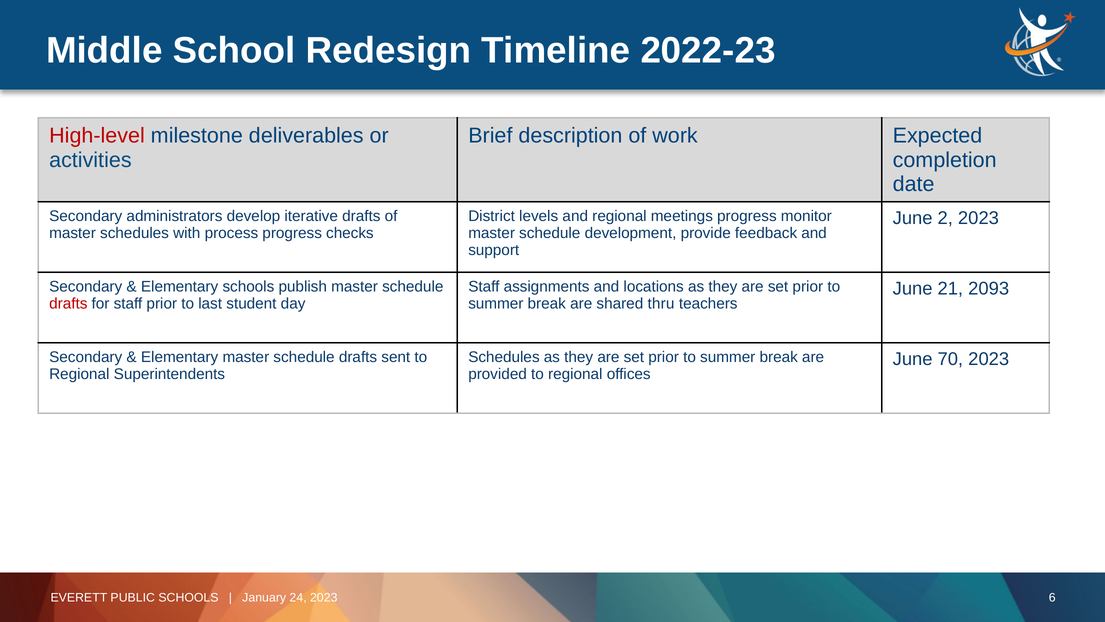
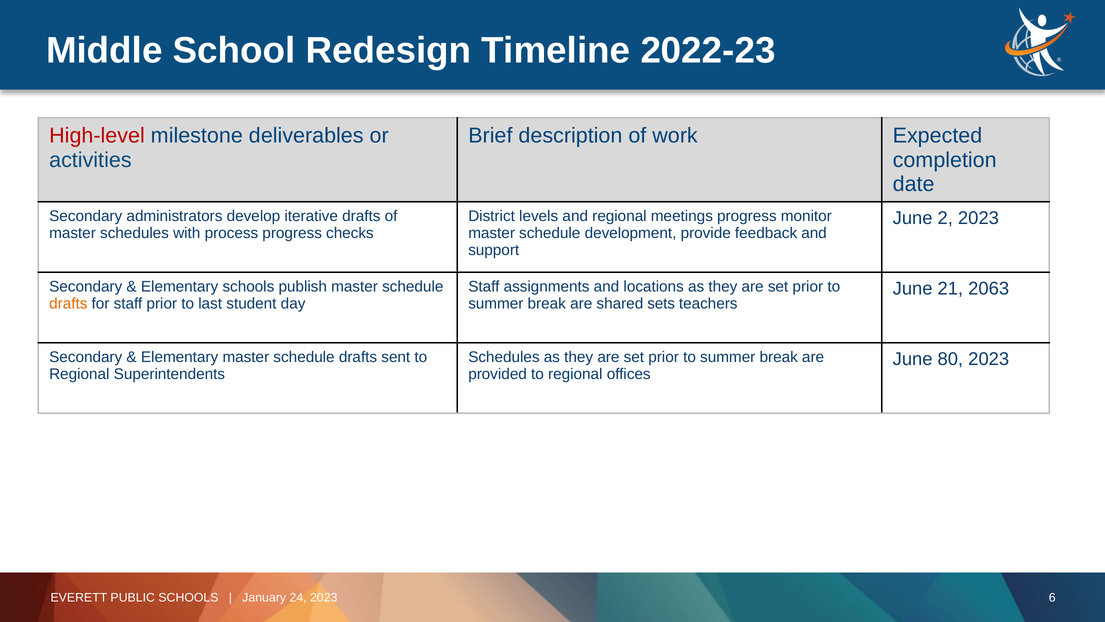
2093: 2093 -> 2063
drafts at (68, 304) colour: red -> orange
thru: thru -> sets
70: 70 -> 80
